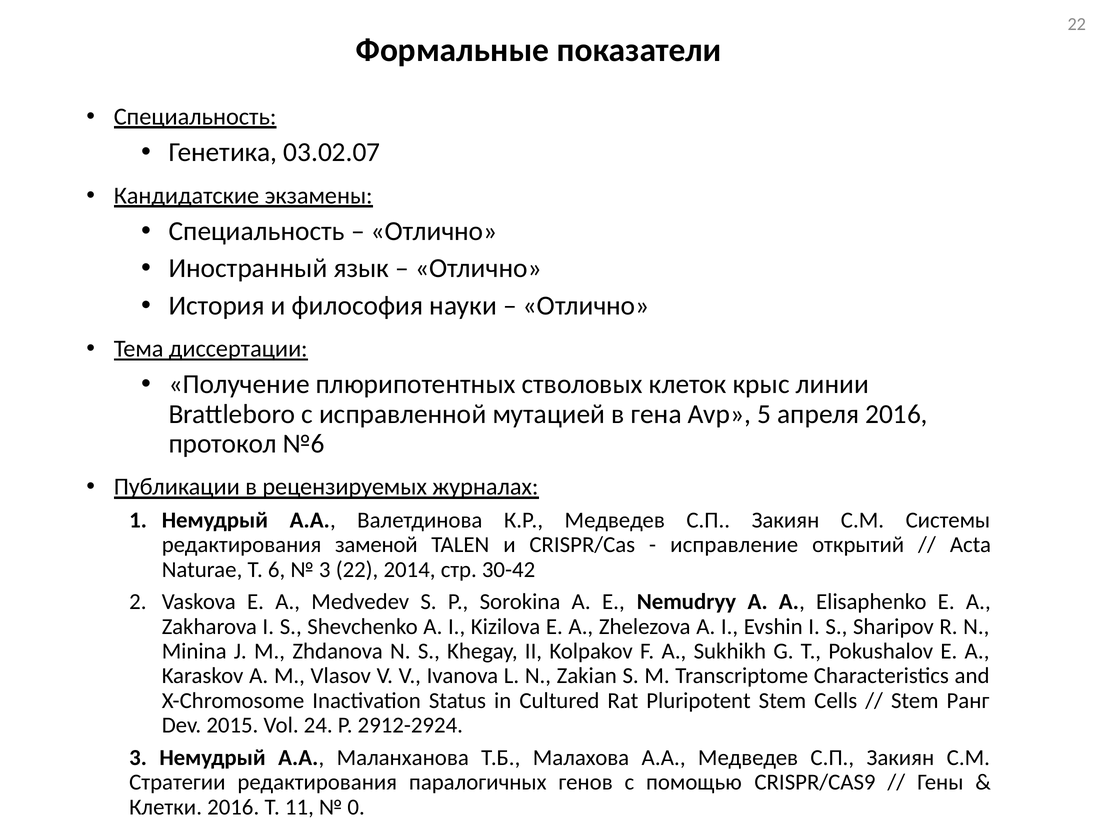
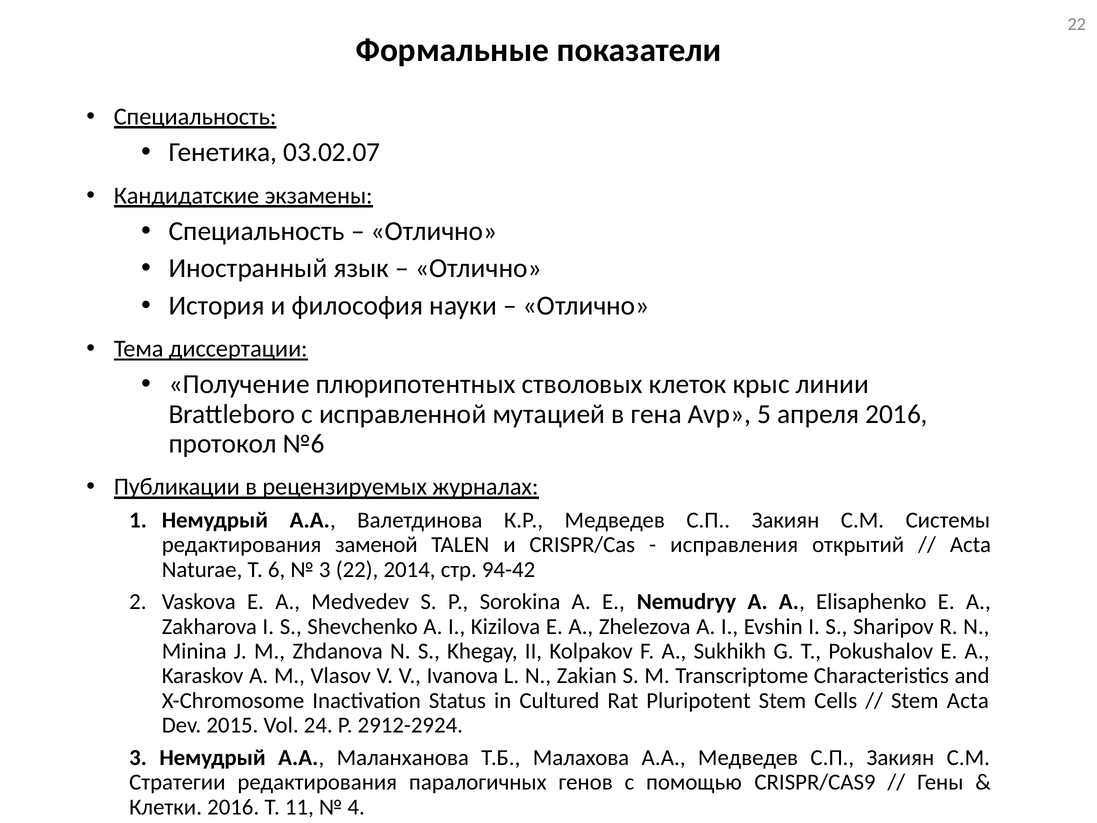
исправление: исправление -> исправления
30-42: 30-42 -> 94-42
Stem Ранг: Ранг -> Acta
0: 0 -> 4
